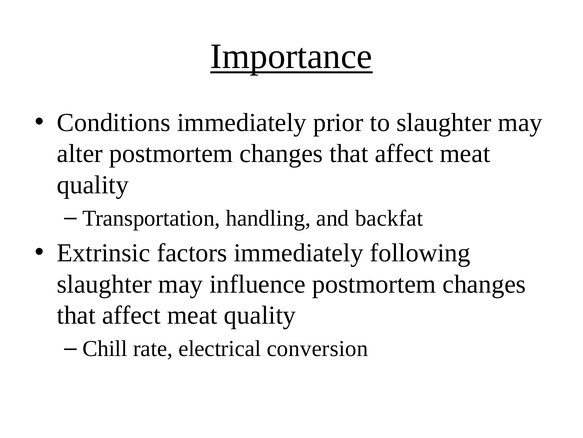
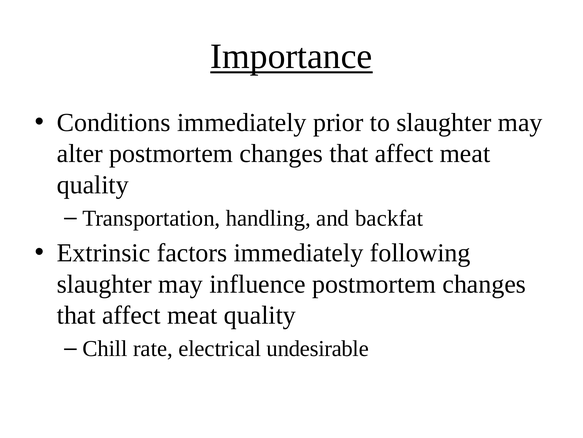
conversion: conversion -> undesirable
